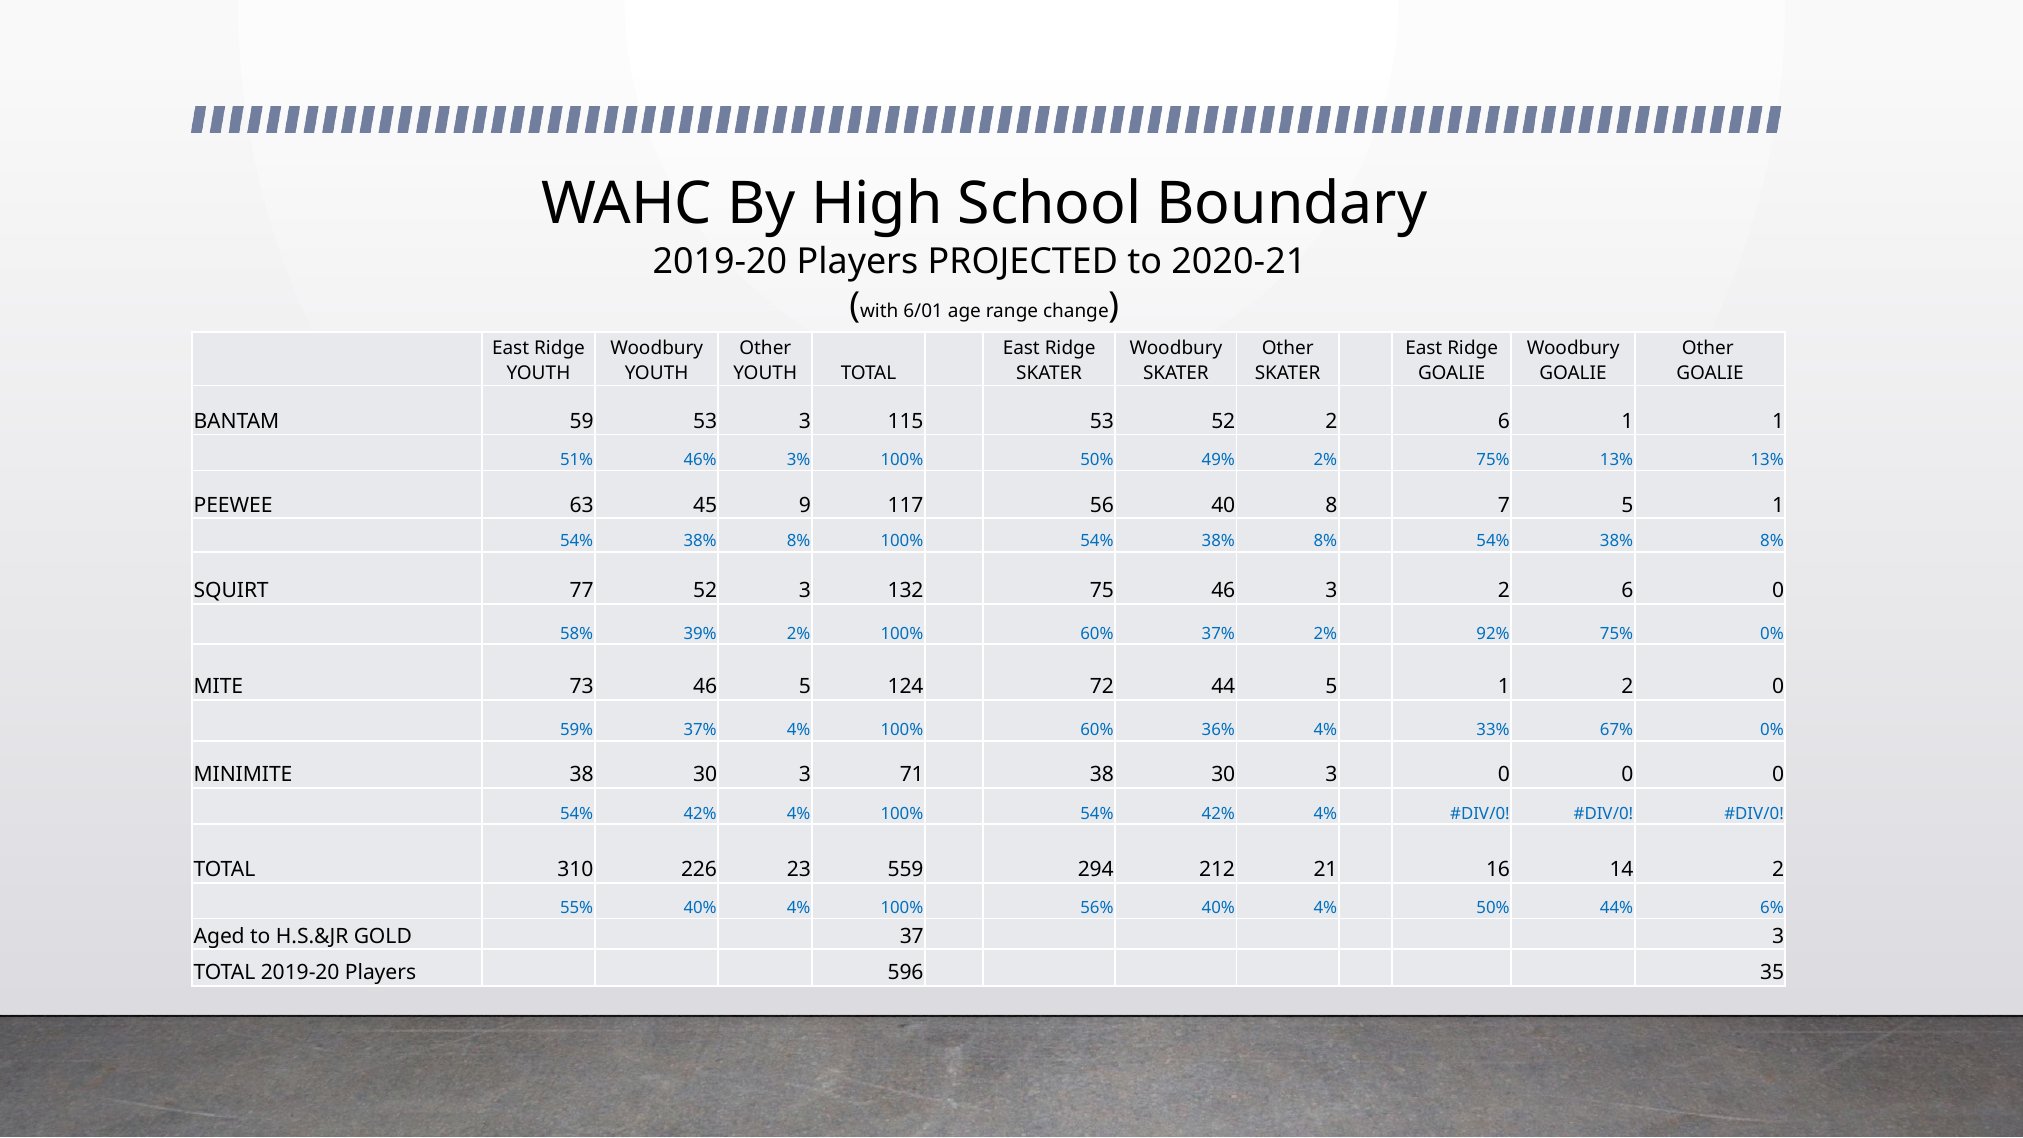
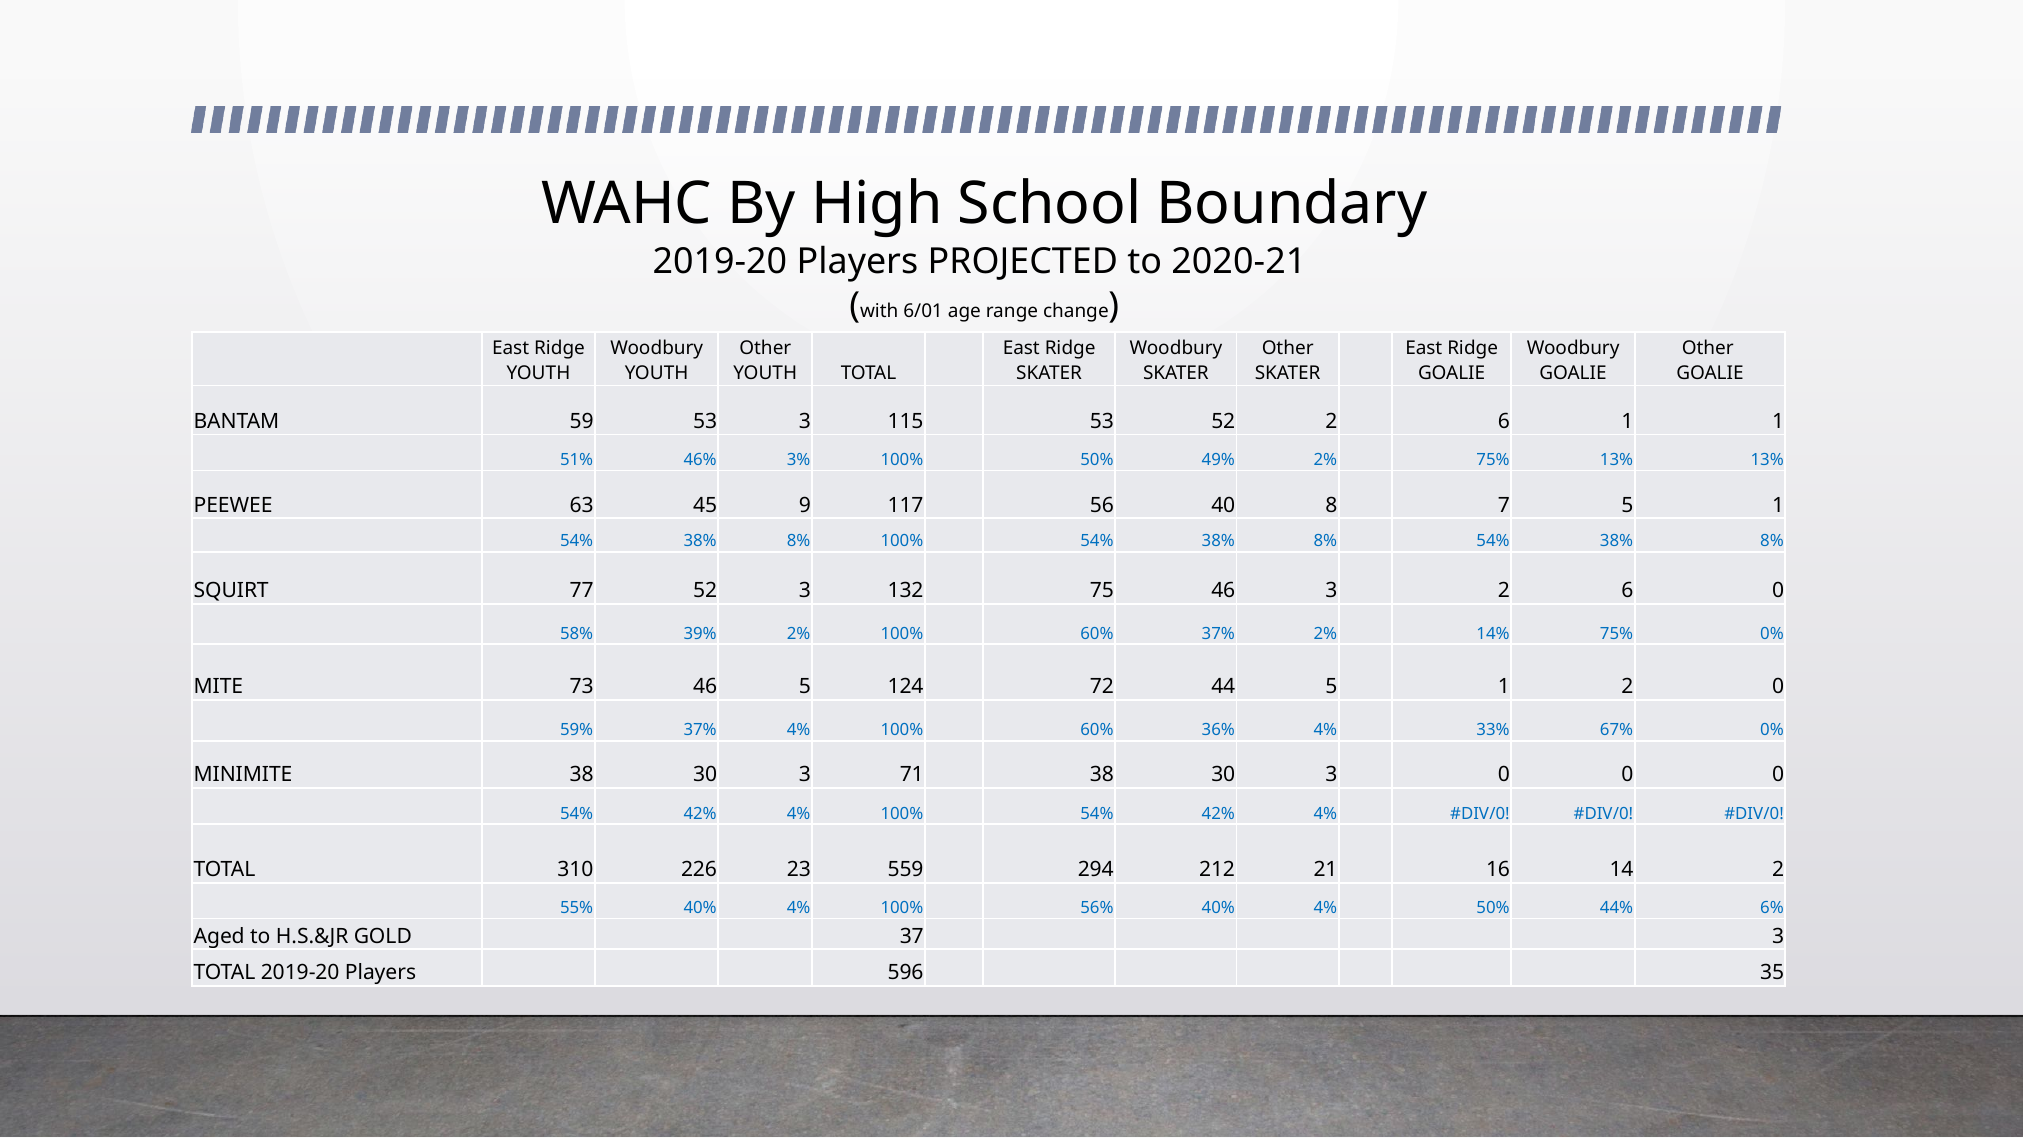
92%: 92% -> 14%
